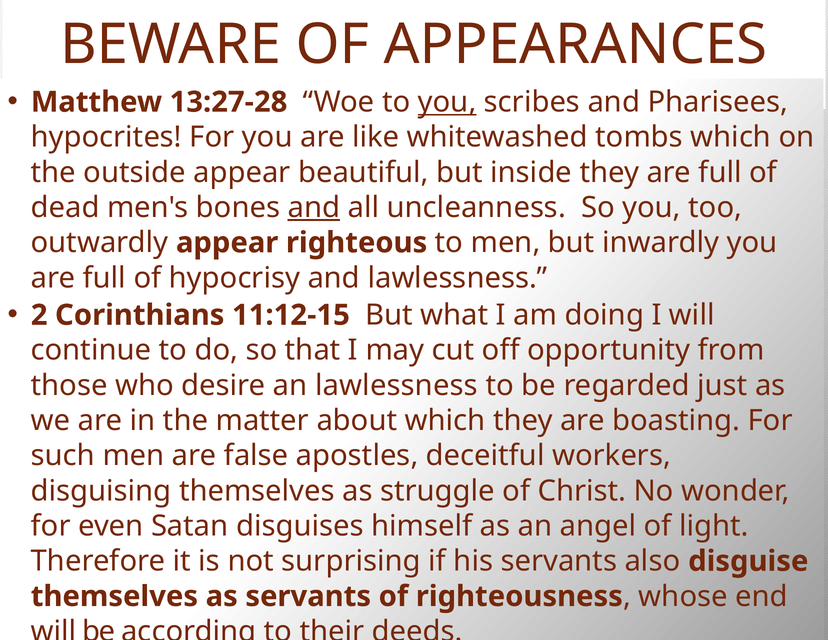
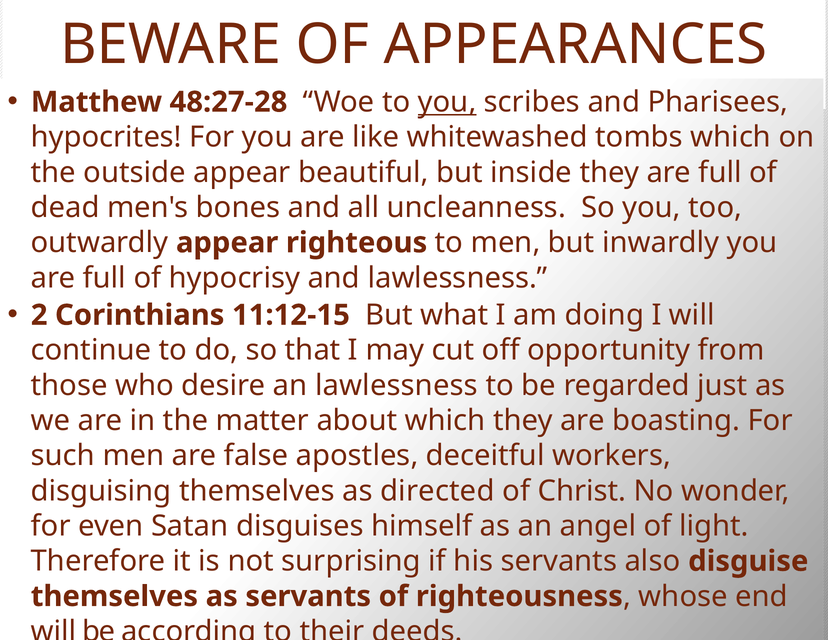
13:27-28: 13:27-28 -> 48:27-28
and at (314, 207) underline: present -> none
struggle: struggle -> directed
